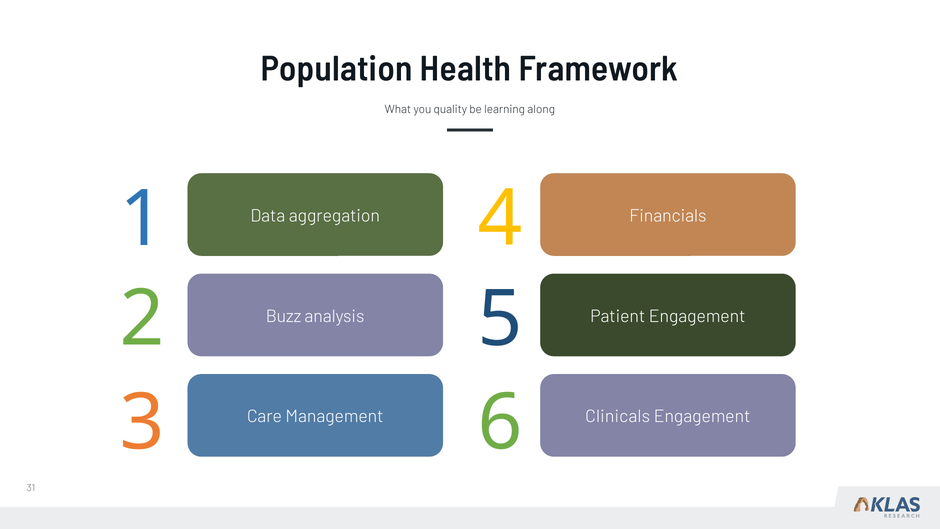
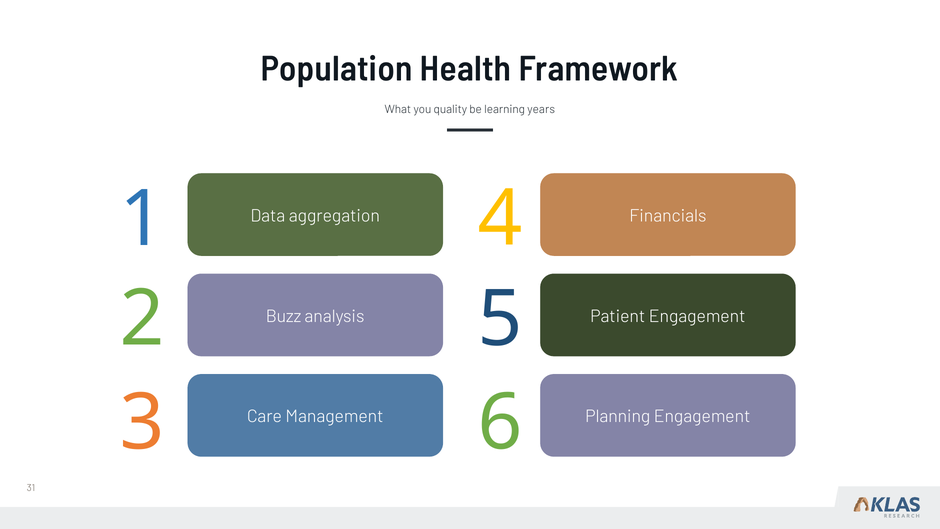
along: along -> years
Clinicals: Clinicals -> Planning
